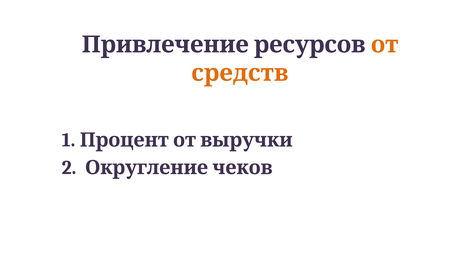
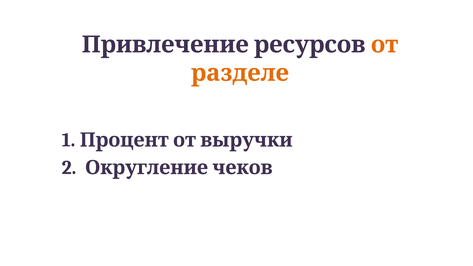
средств: средств -> разделе
